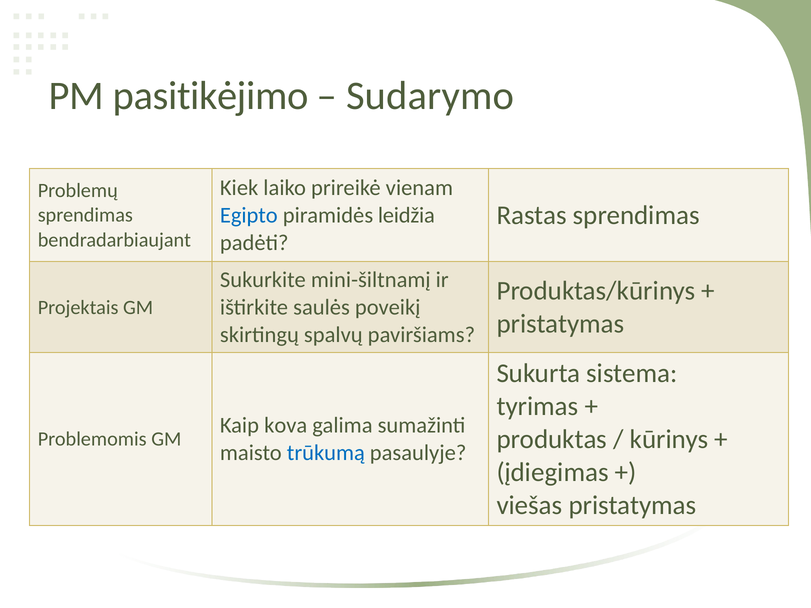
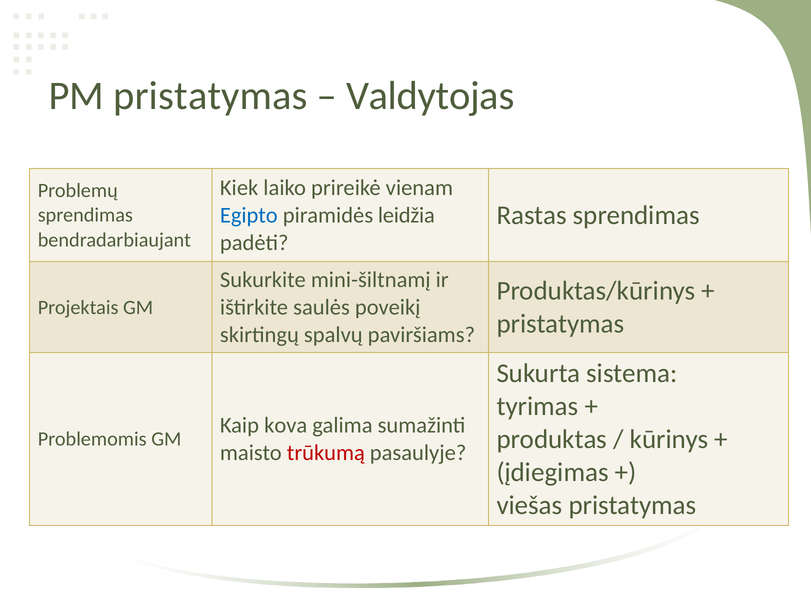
PM pasitikėjimo: pasitikėjimo -> pristatymas
Sudarymo: Sudarymo -> Valdytojas
trūkumą colour: blue -> red
